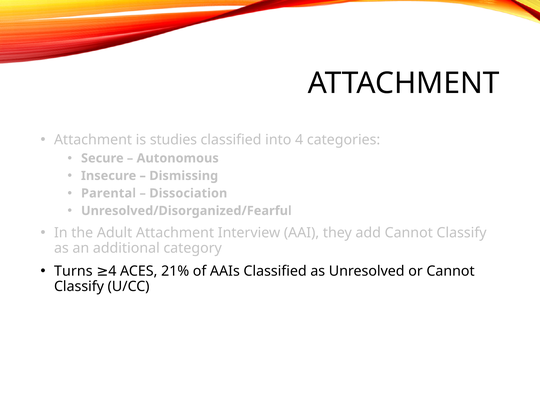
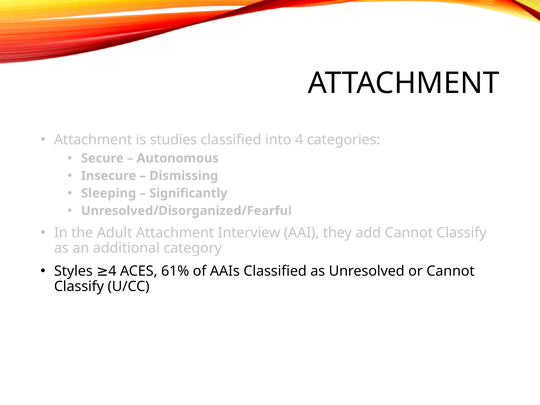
Parental: Parental -> Sleeping
Dissociation: Dissociation -> Significantly
Turns: Turns -> Styles
21%: 21% -> 61%
